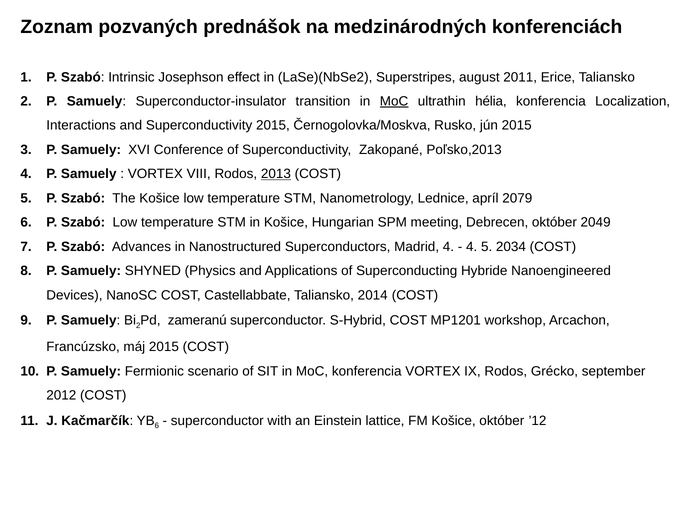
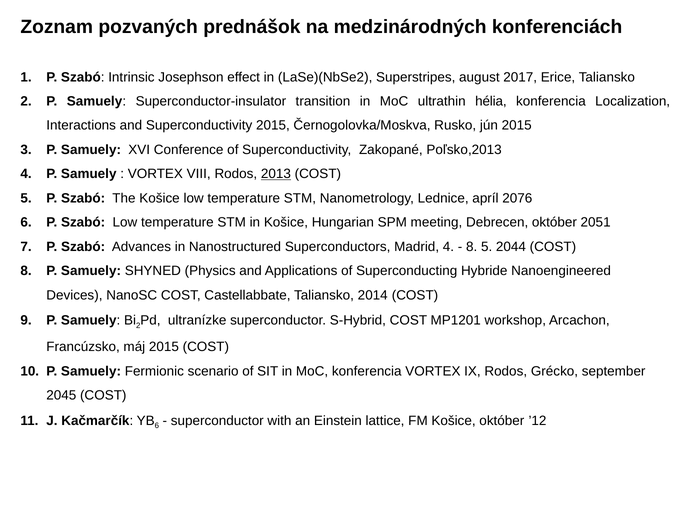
2011: 2011 -> 2017
MoC at (394, 101) underline: present -> none
2079: 2079 -> 2076
2049: 2049 -> 2051
4 at (472, 247): 4 -> 8
2034: 2034 -> 2044
zameranú: zameranú -> ultranízke
2012: 2012 -> 2045
